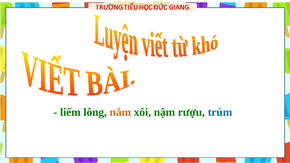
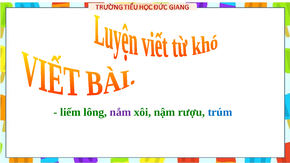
nắm colour: orange -> purple
